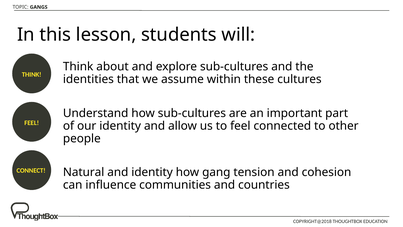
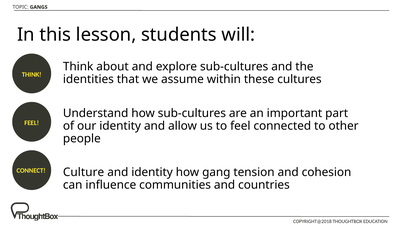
Natural: Natural -> Culture
